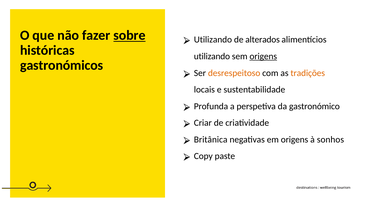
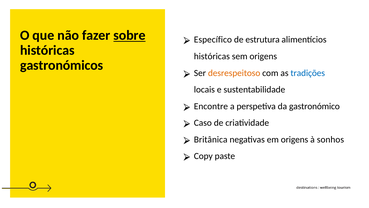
Utilizando at (213, 40): Utilizando -> Específico
alterados: alterados -> estrutura
utilizando at (212, 56): utilizando -> históricas
origens at (263, 56) underline: present -> none
tradições colour: orange -> blue
Profunda: Profunda -> Encontre
Criar: Criar -> Caso
